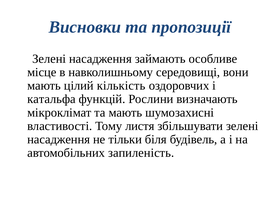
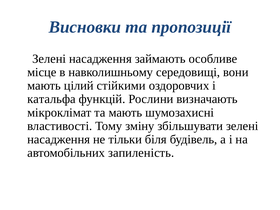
кількість: кількість -> стійкими
листя: листя -> зміну
